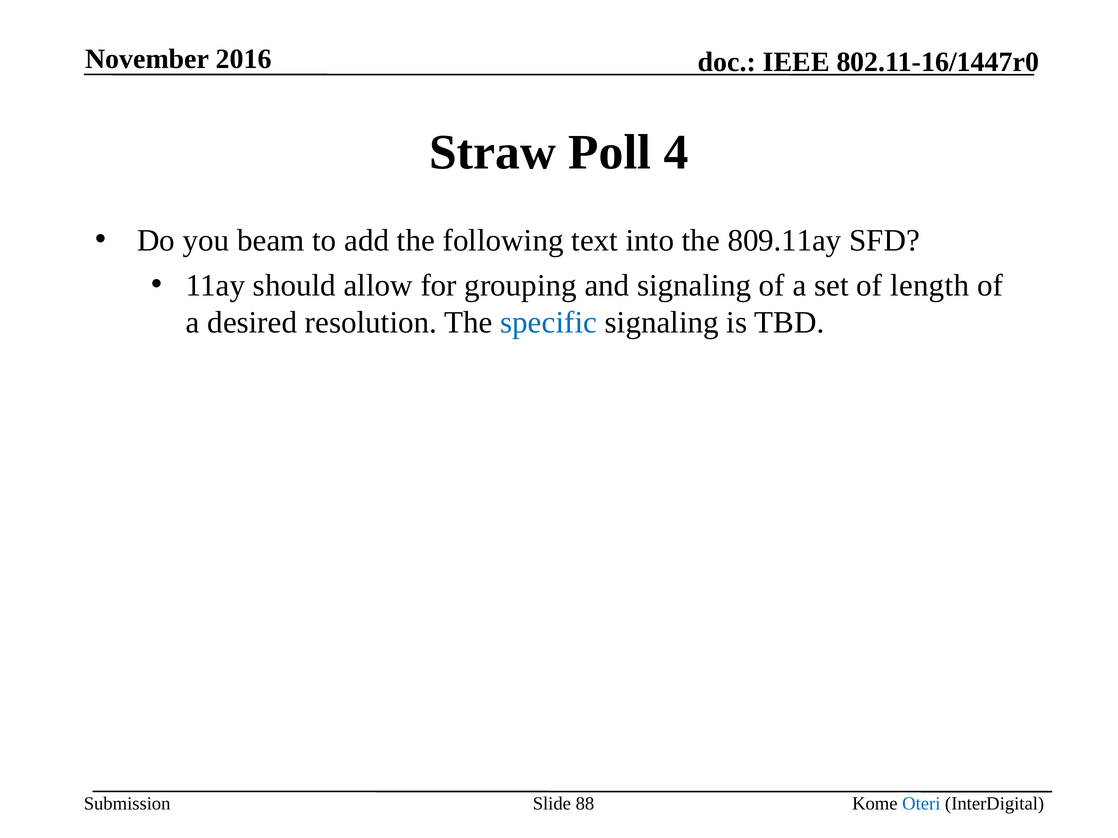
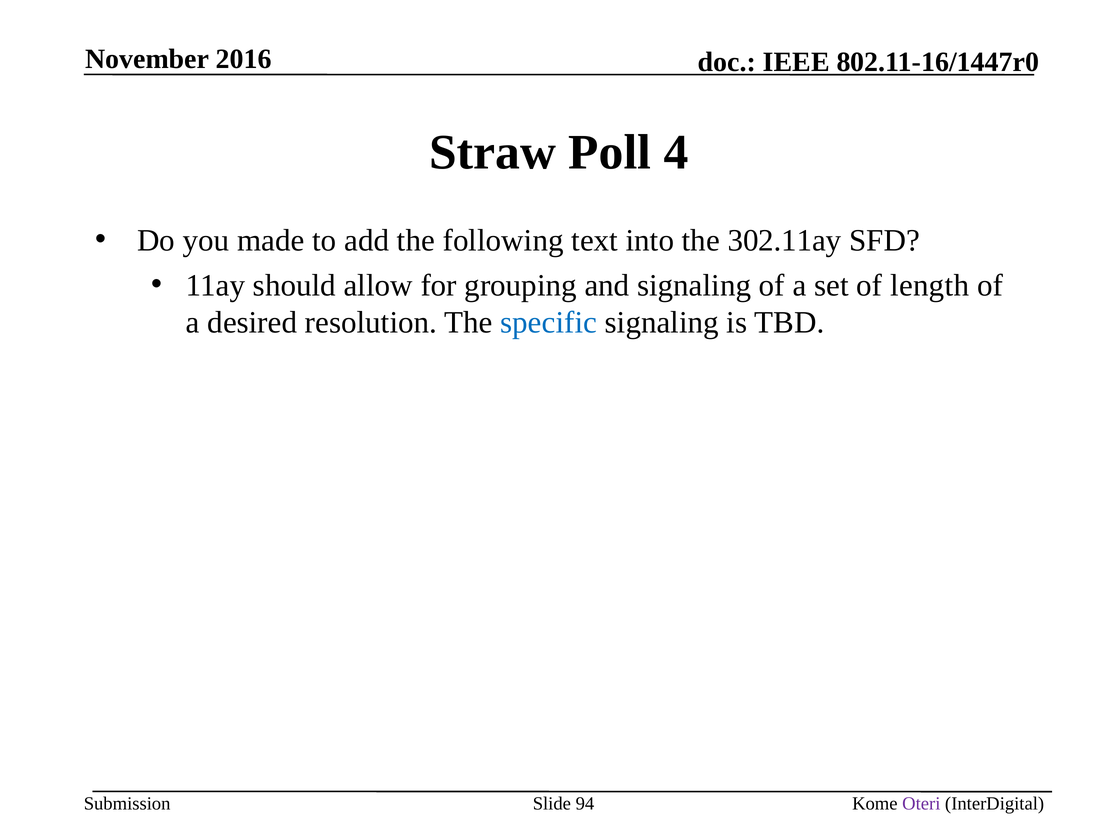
beam: beam -> made
809.11ay: 809.11ay -> 302.11ay
88: 88 -> 94
Oteri colour: blue -> purple
